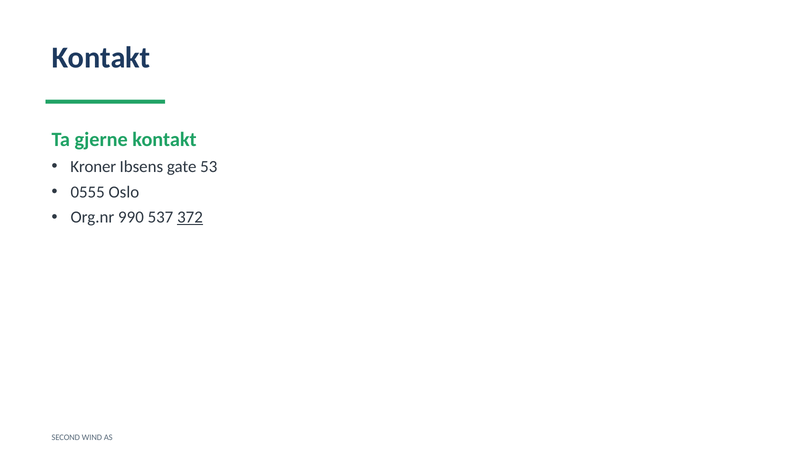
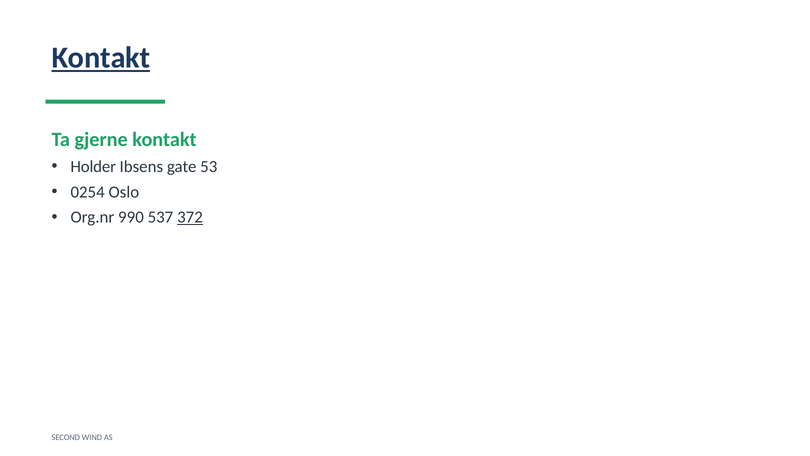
Kontakt at (101, 58) underline: none -> present
Kroner: Kroner -> Holder
0555: 0555 -> 0254
